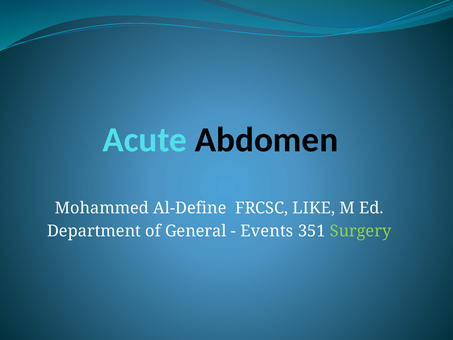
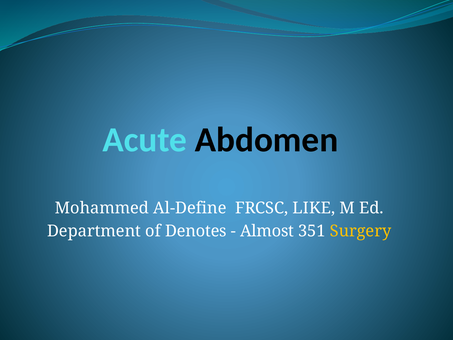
General: General -> Denotes
Events: Events -> Almost
Surgery colour: light green -> yellow
